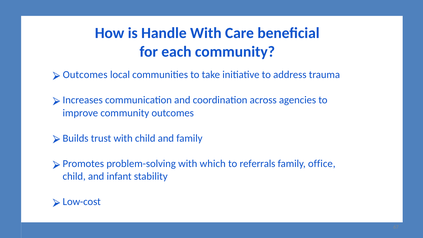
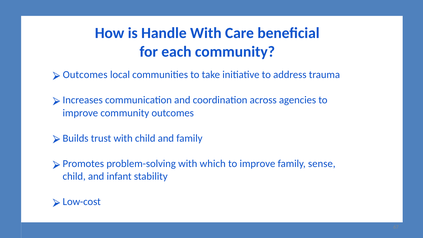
referrals at (257, 164): referrals -> improve
office: office -> sense
